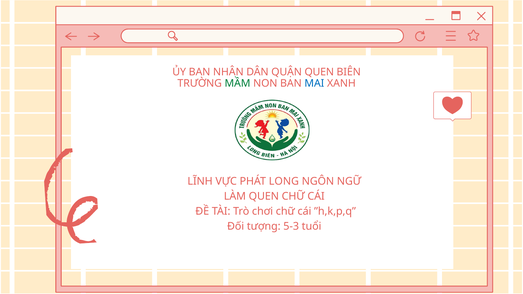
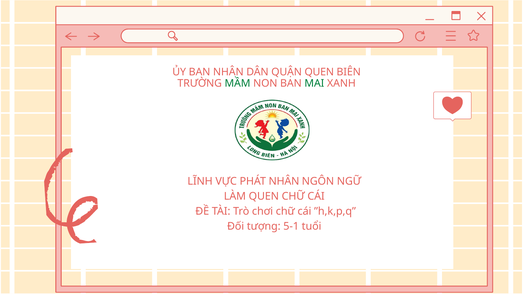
MAI colour: blue -> green
PHÁT LONG: LONG -> NHÂN
5-3: 5-3 -> 5-1
